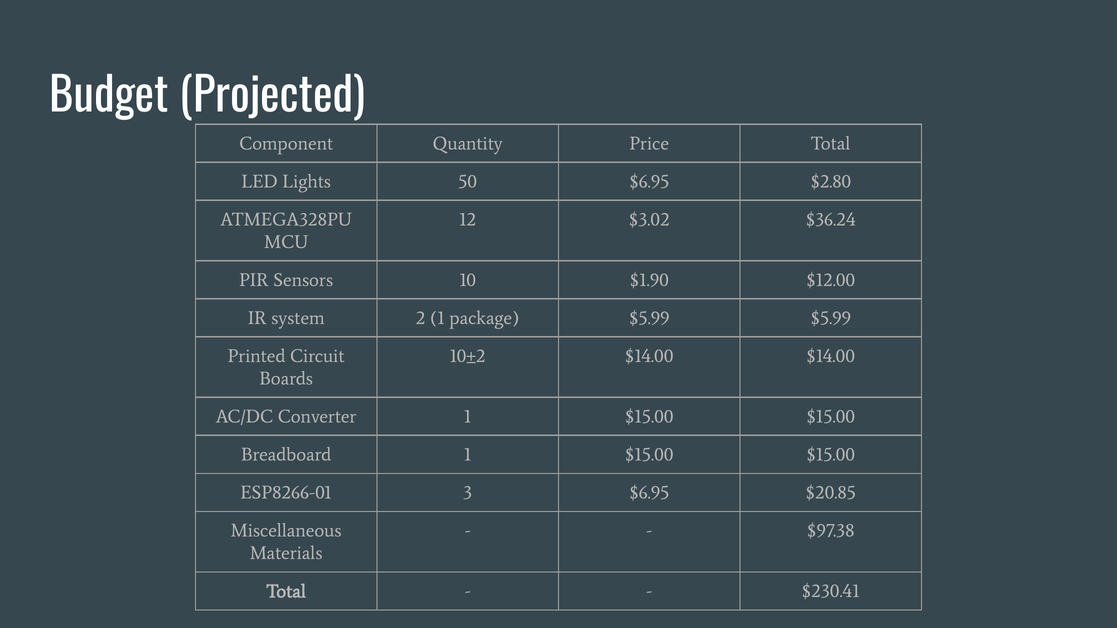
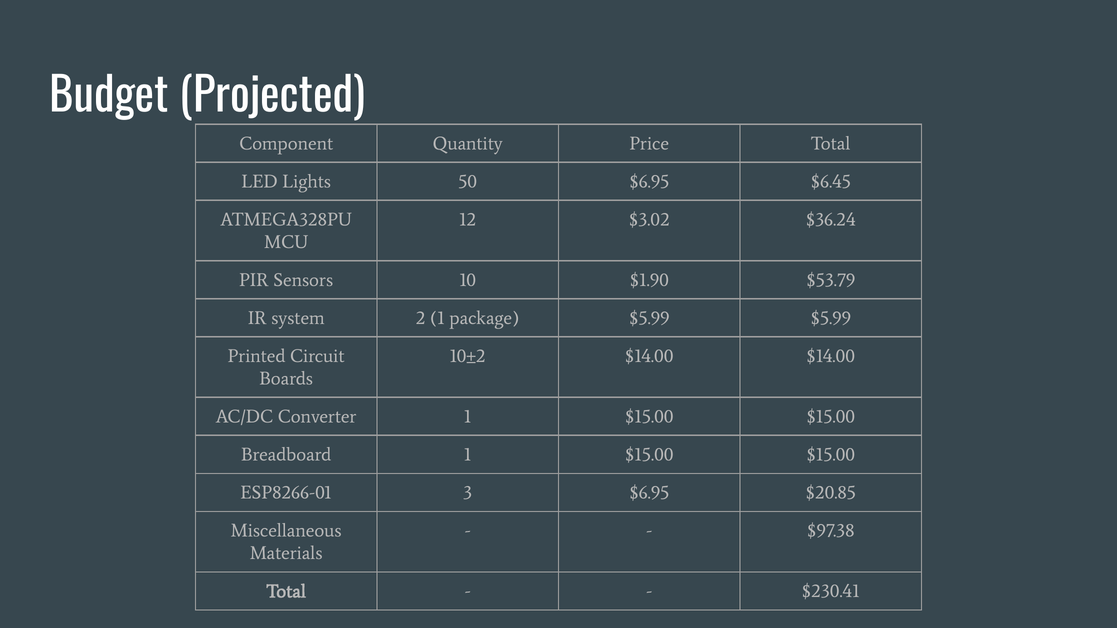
$2.80: $2.80 -> $6.45
$12.00: $12.00 -> $53.79
